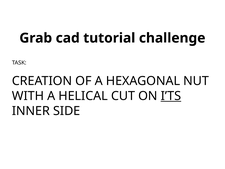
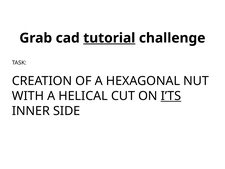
tutorial underline: none -> present
